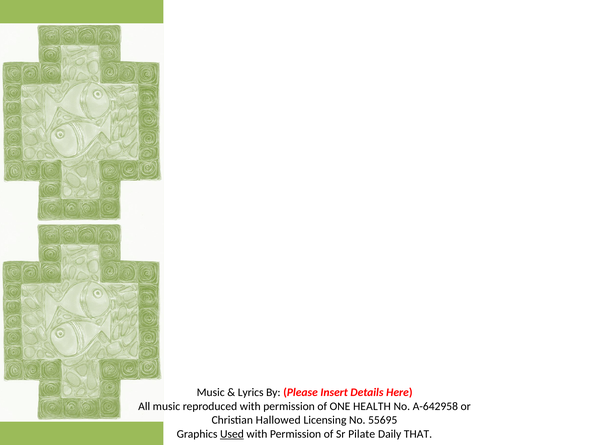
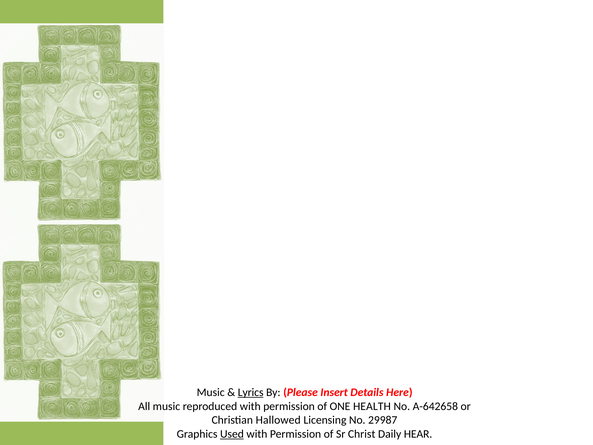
Lyrics underline: none -> present
A-642958: A-642958 -> A-642658
55695: 55695 -> 29987
Pilate: Pilate -> Christ
THAT: THAT -> HEAR
